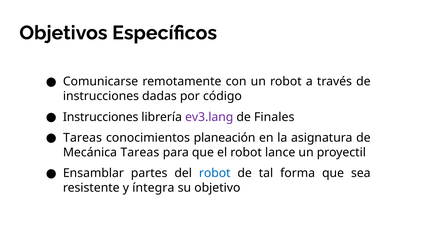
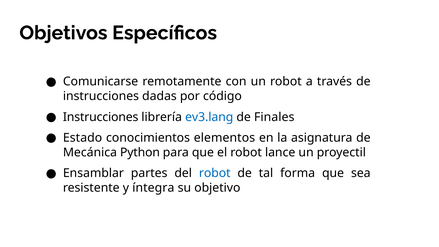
ev3.lang colour: purple -> blue
Tareas at (83, 138): Tareas -> Estado
planeación: planeación -> elementos
Mecánica Tareas: Tareas -> Python
